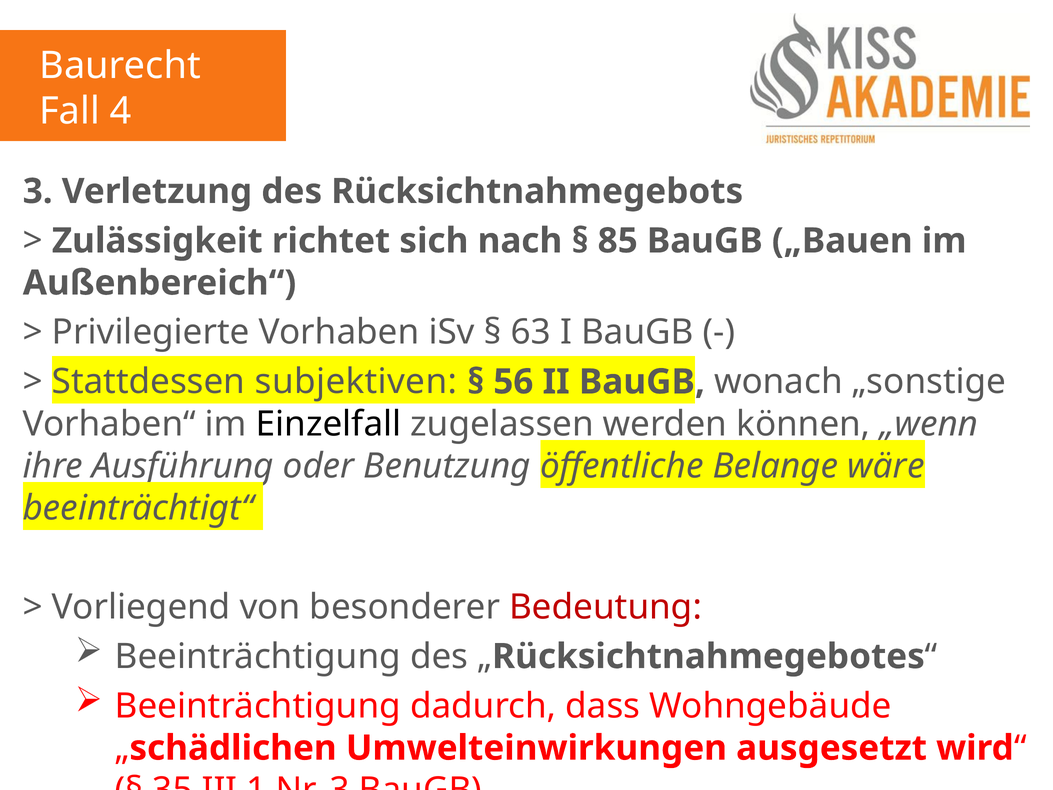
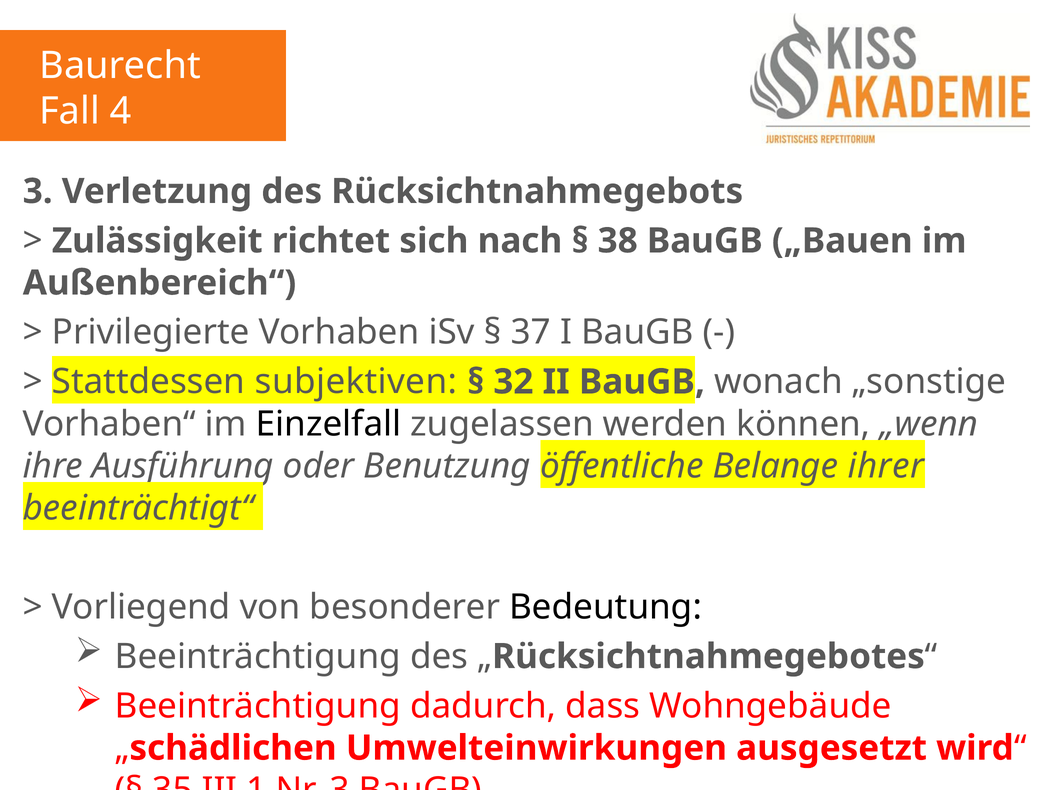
85: 85 -> 38
63: 63 -> 37
56: 56 -> 32
wäre: wäre -> ihrer
Bedeutung colour: red -> black
